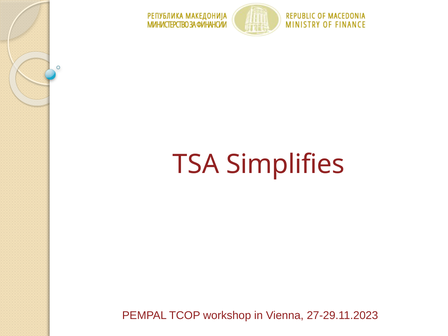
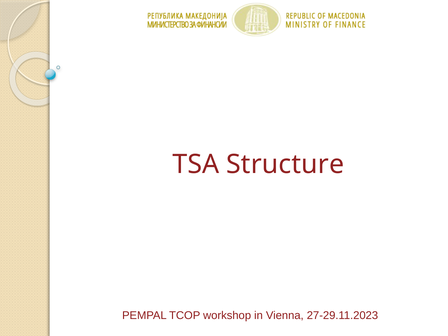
Simplifies: Simplifies -> Structure
